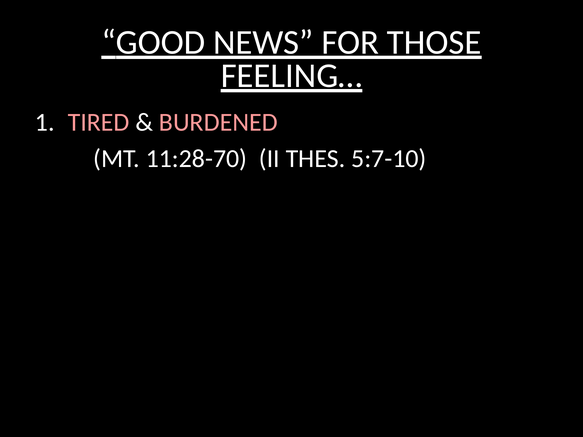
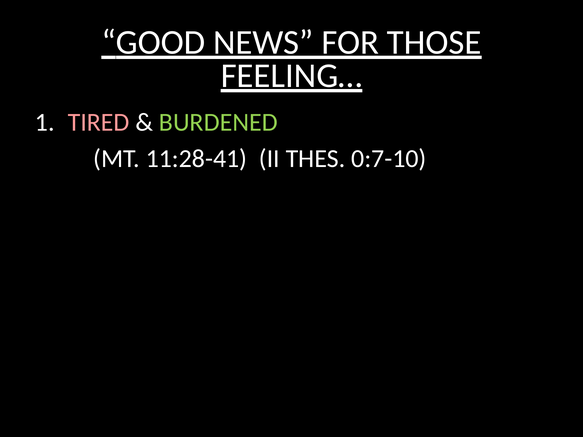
BURDENED colour: pink -> light green
11:28-70: 11:28-70 -> 11:28-41
5:7-10: 5:7-10 -> 0:7-10
